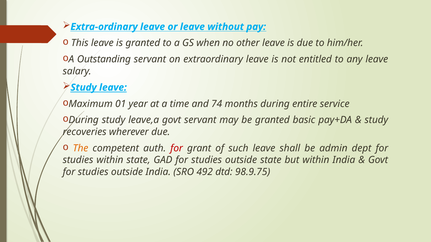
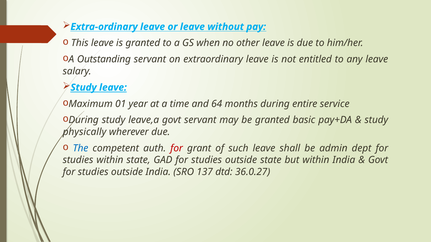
74: 74 -> 64
recoveries: recoveries -> physically
The colour: orange -> blue
492: 492 -> 137
98.9.75: 98.9.75 -> 36.0.27
